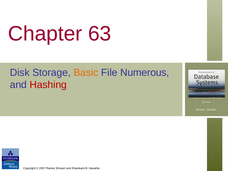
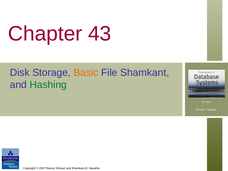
63: 63 -> 43
File Numerous: Numerous -> Shamkant
Hashing colour: red -> green
